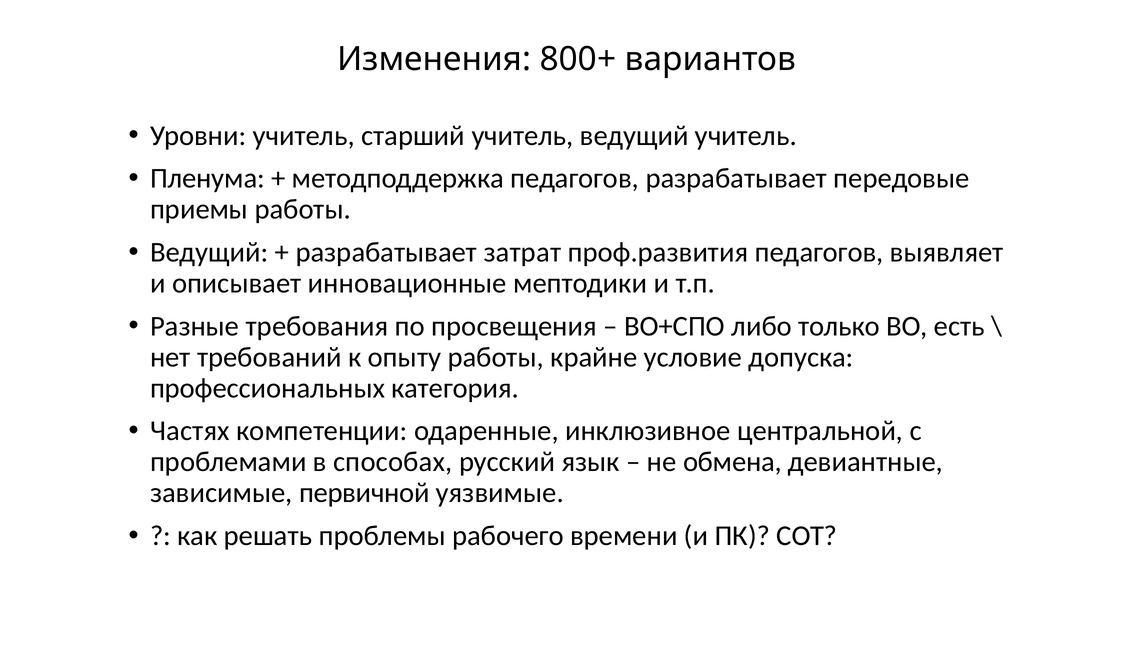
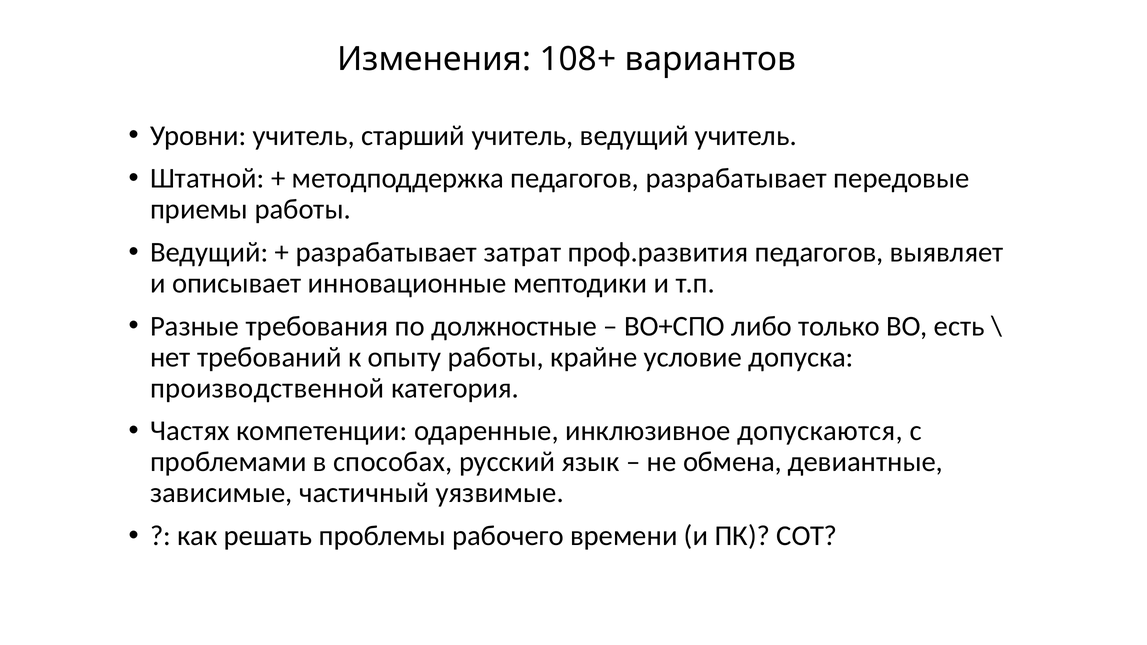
800+: 800+ -> 108+
Пленума: Пленума -> Штатной
просвещения: просвещения -> должностные
профессиональных: профессиональных -> производственной
центральной: центральной -> допускаются
первичной: первичной -> частичный
